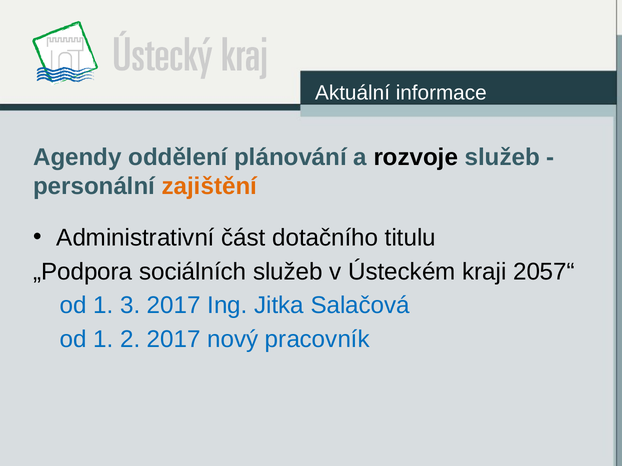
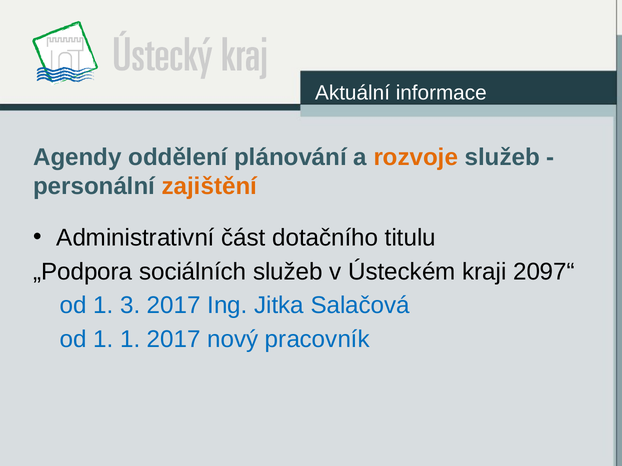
rozvoje colour: black -> orange
2057“: 2057“ -> 2097“
1 2: 2 -> 1
